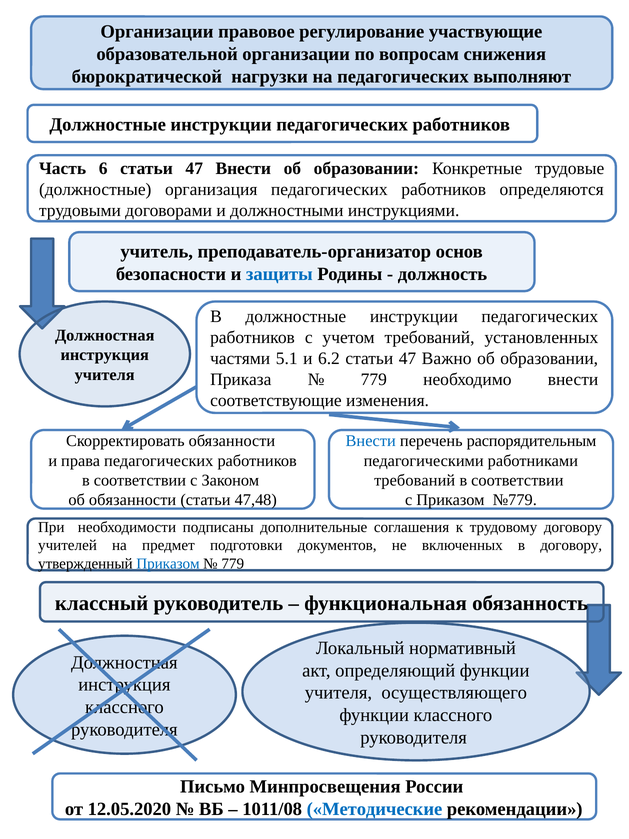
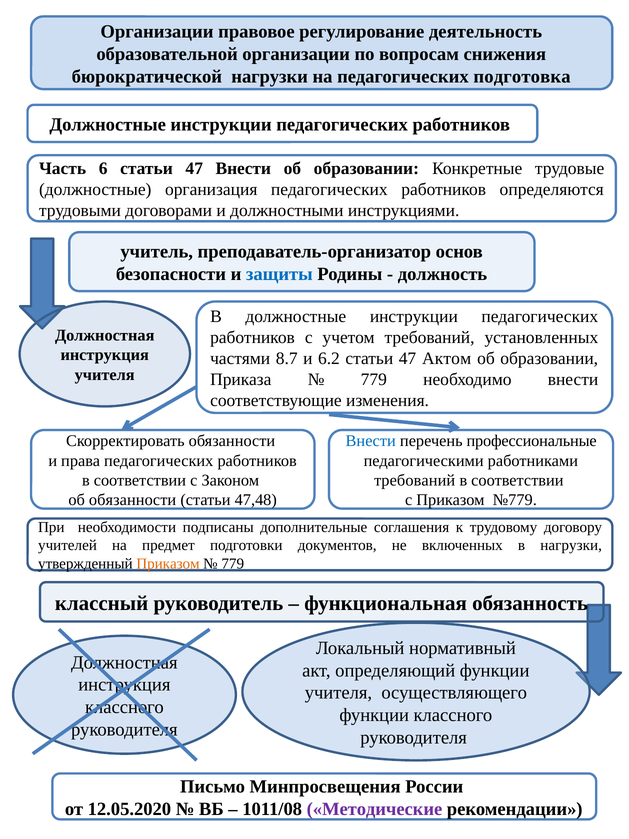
участвующие: участвующие -> деятельность
выполняют: выполняют -> подготовка
5.1: 5.1 -> 8.7
Важно: Важно -> Актом
распорядительным: распорядительным -> профессиональные
в договору: договору -> нагрузки
Приказом at (168, 563) colour: blue -> orange
Методические colour: blue -> purple
